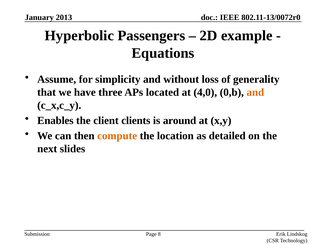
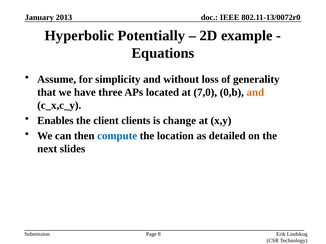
Passengers: Passengers -> Potentially
4,0: 4,0 -> 7,0
around: around -> change
compute colour: orange -> blue
